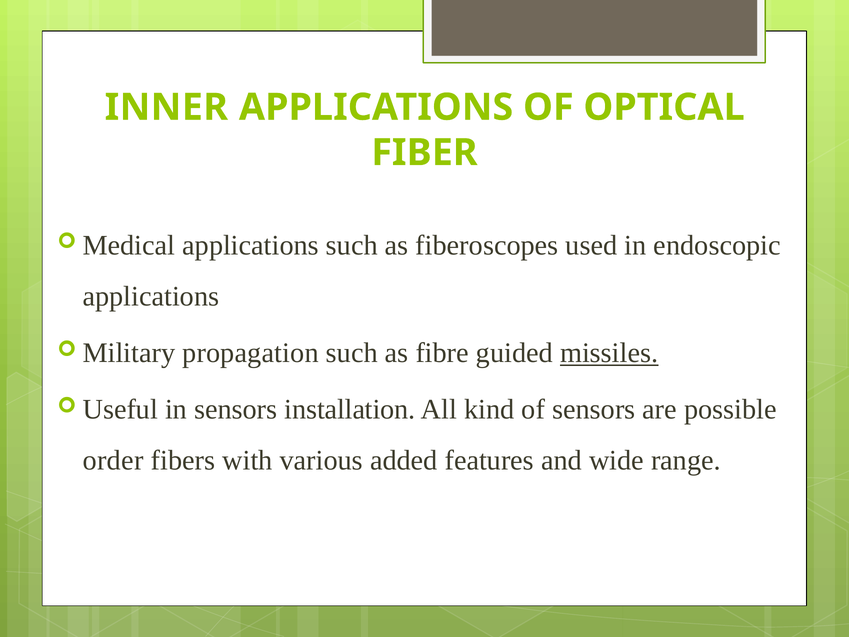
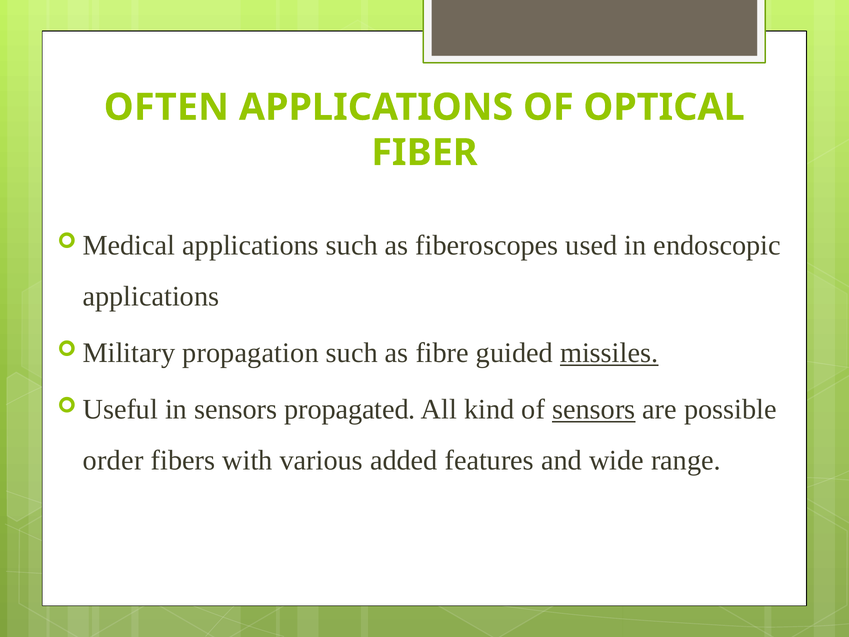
INNER: INNER -> OFTEN
installation: installation -> propagated
sensors at (594, 409) underline: none -> present
